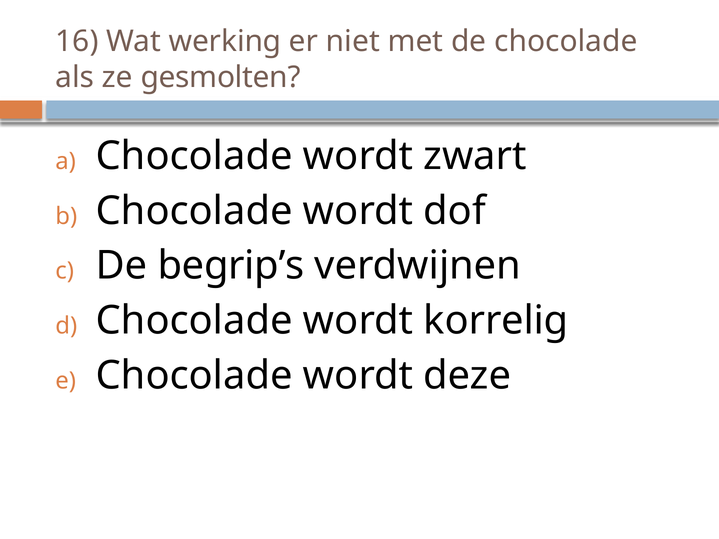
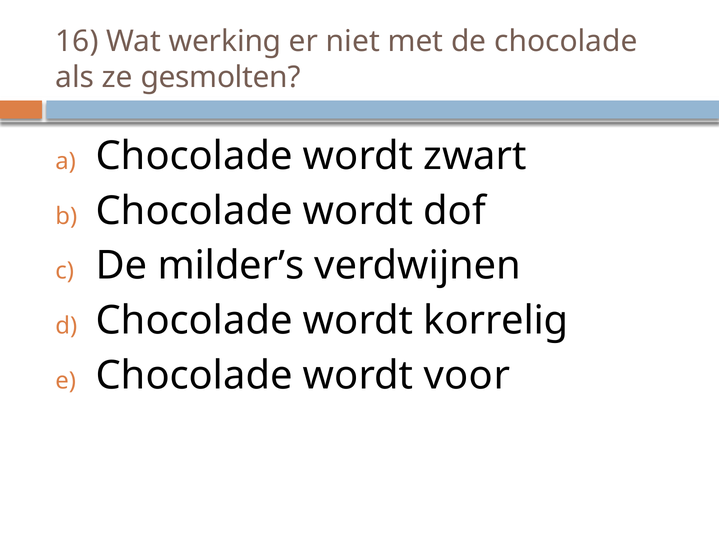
begrip’s: begrip’s -> milder’s
deze: deze -> voor
